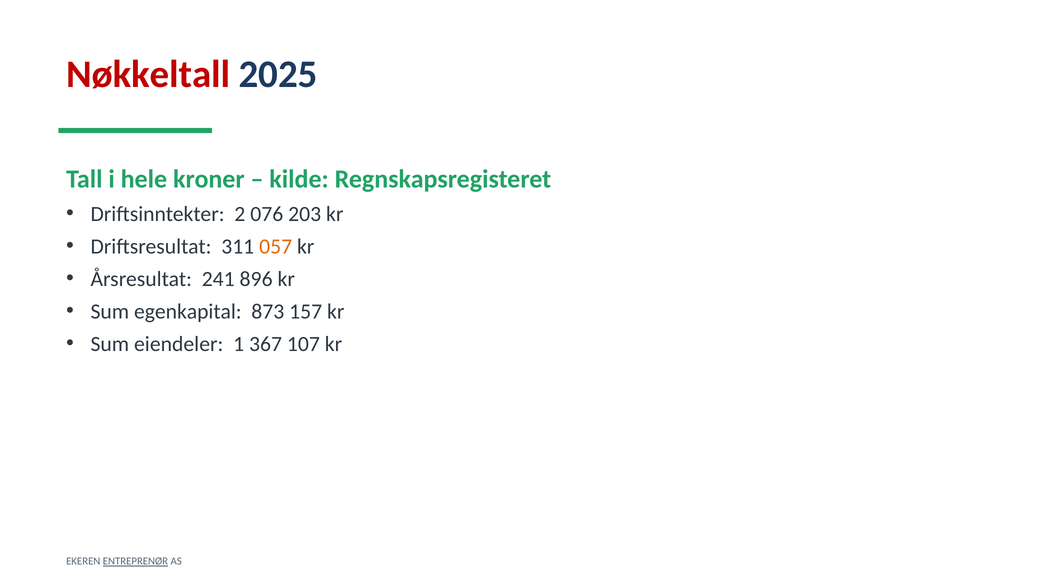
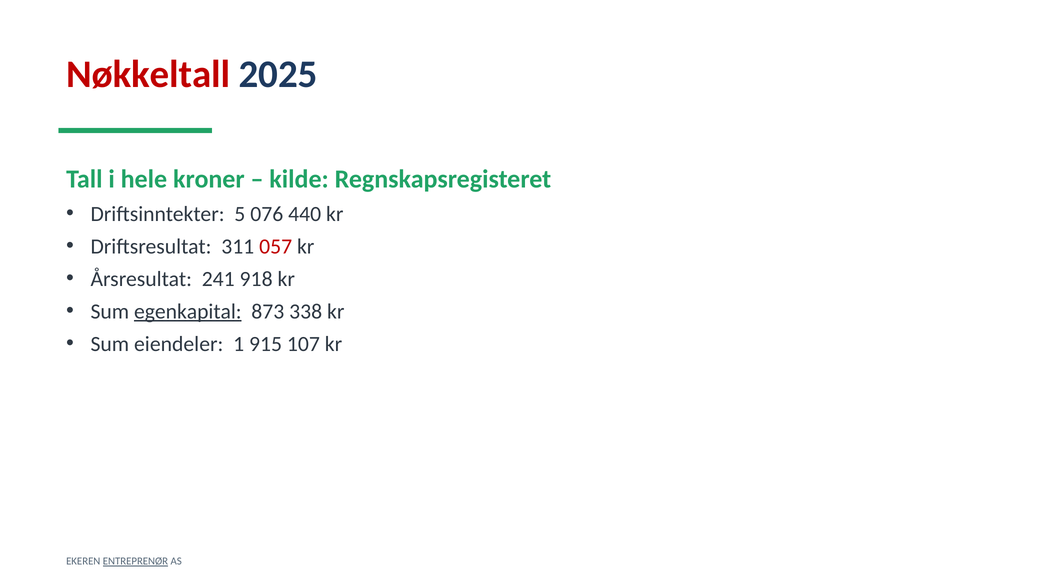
2: 2 -> 5
203: 203 -> 440
057 colour: orange -> red
896: 896 -> 918
egenkapital underline: none -> present
157: 157 -> 338
367: 367 -> 915
